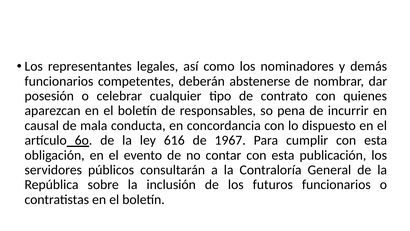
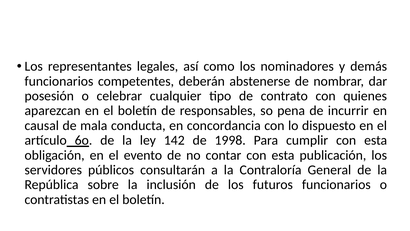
616: 616 -> 142
1967: 1967 -> 1998
